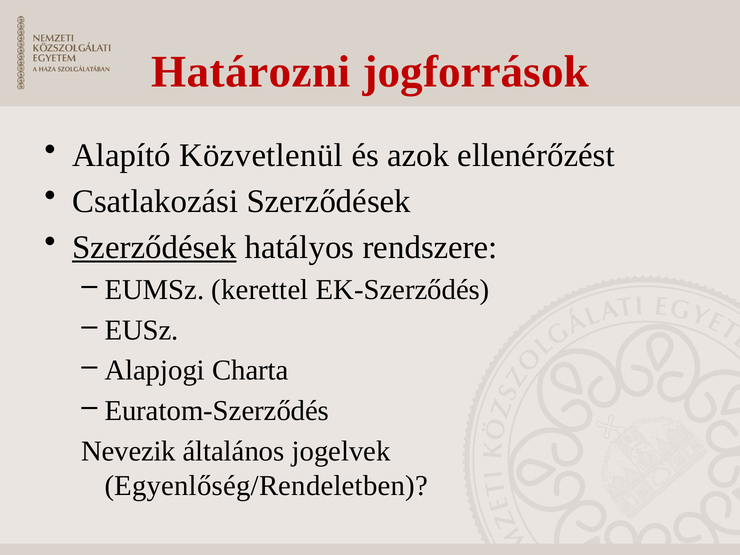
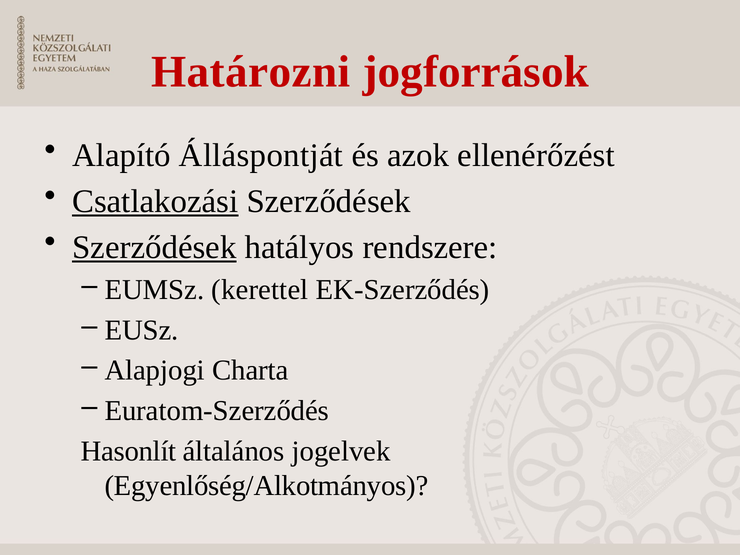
Közvetlenül: Közvetlenül -> Álláspontját
Csatlakozási underline: none -> present
Nevezik: Nevezik -> Hasonlít
Egyenlőség/Rendeletben: Egyenlőség/Rendeletben -> Egyenlőség/Alkotmányos
